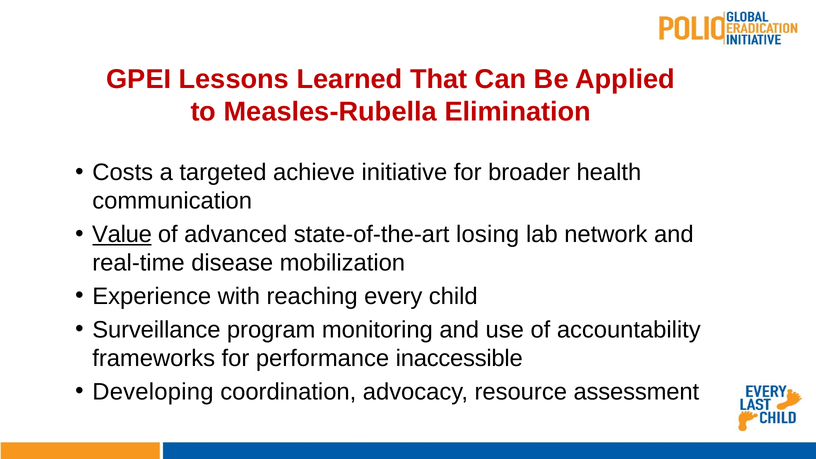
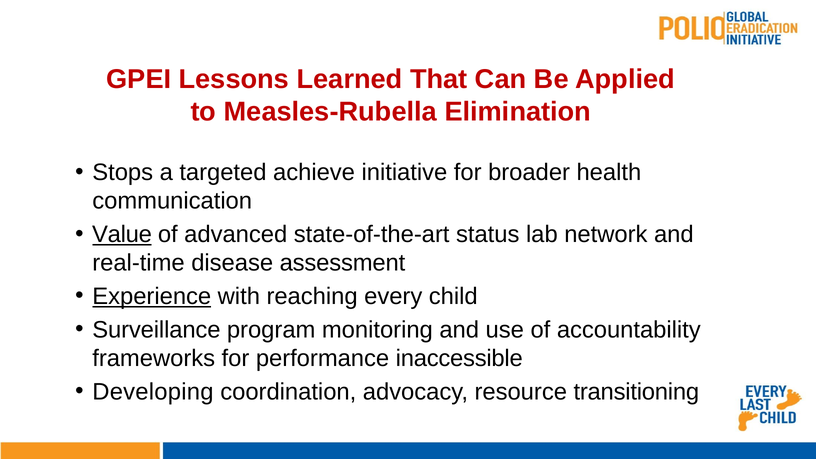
Costs: Costs -> Stops
losing: losing -> status
mobilization: mobilization -> assessment
Experience underline: none -> present
assessment: assessment -> transitioning
